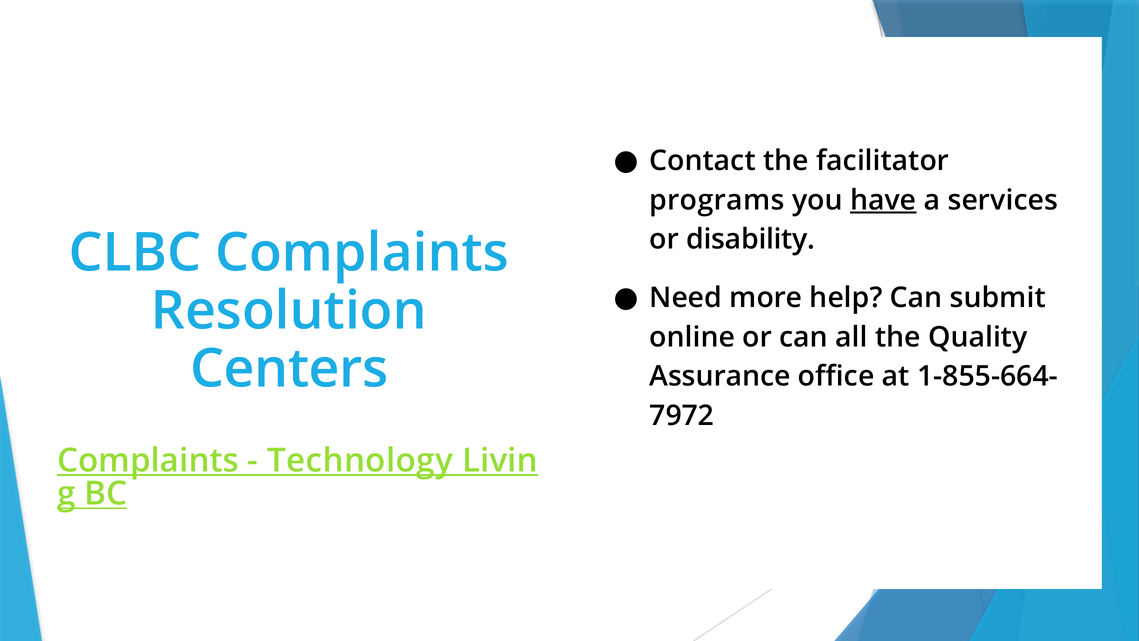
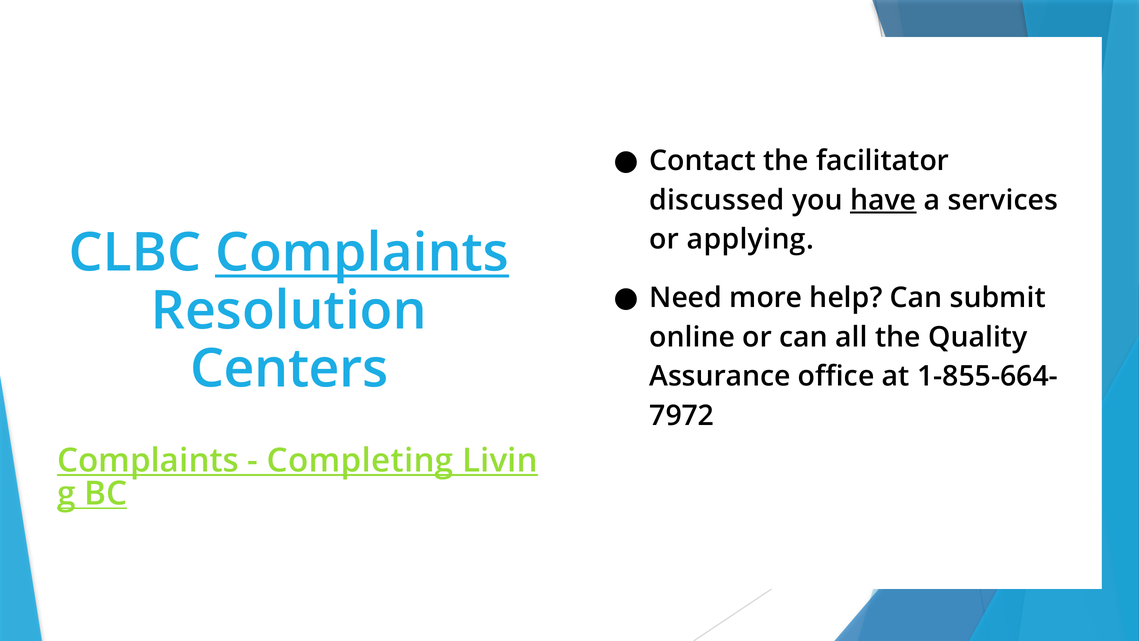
programs: programs -> discussed
disability: disability -> applying
Complaints at (362, 253) underline: none -> present
Technology: Technology -> Completing
